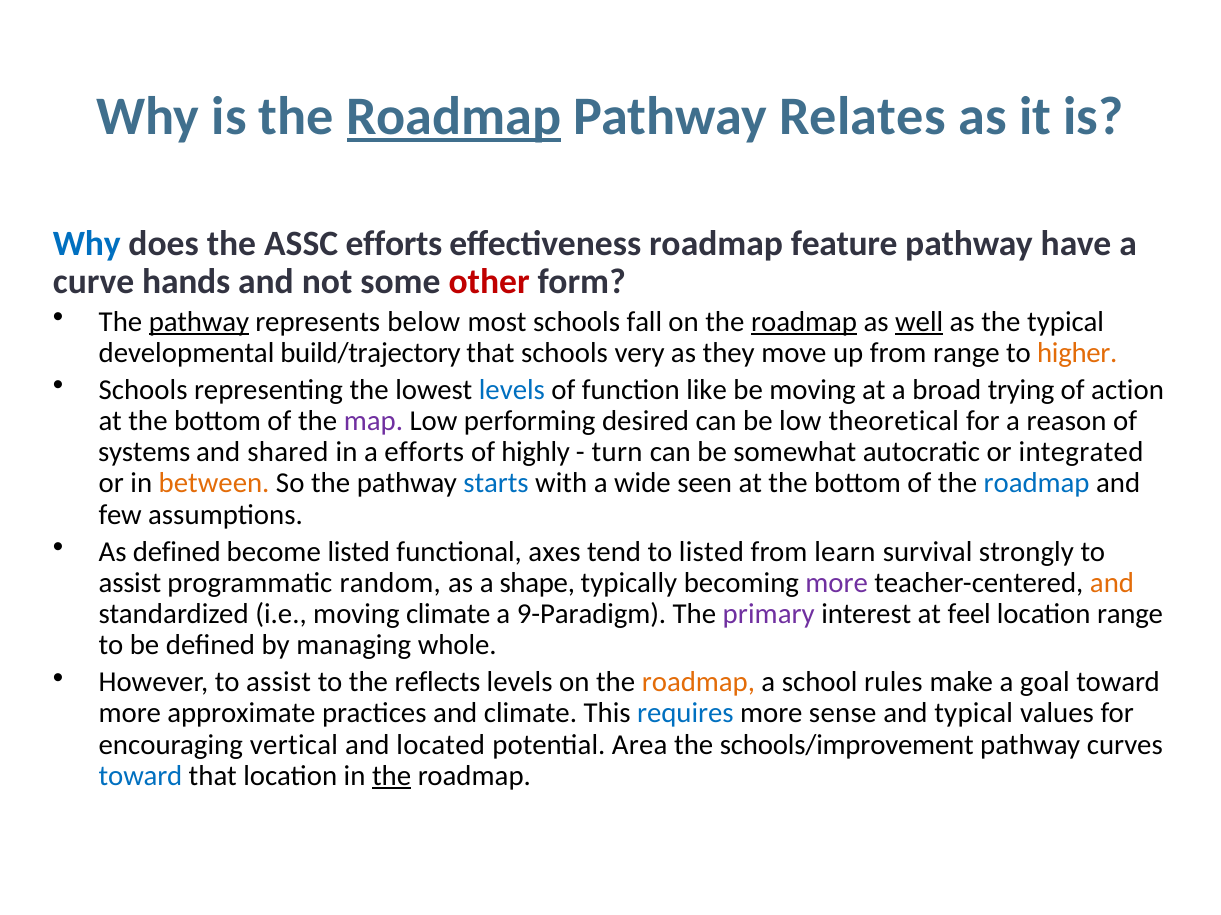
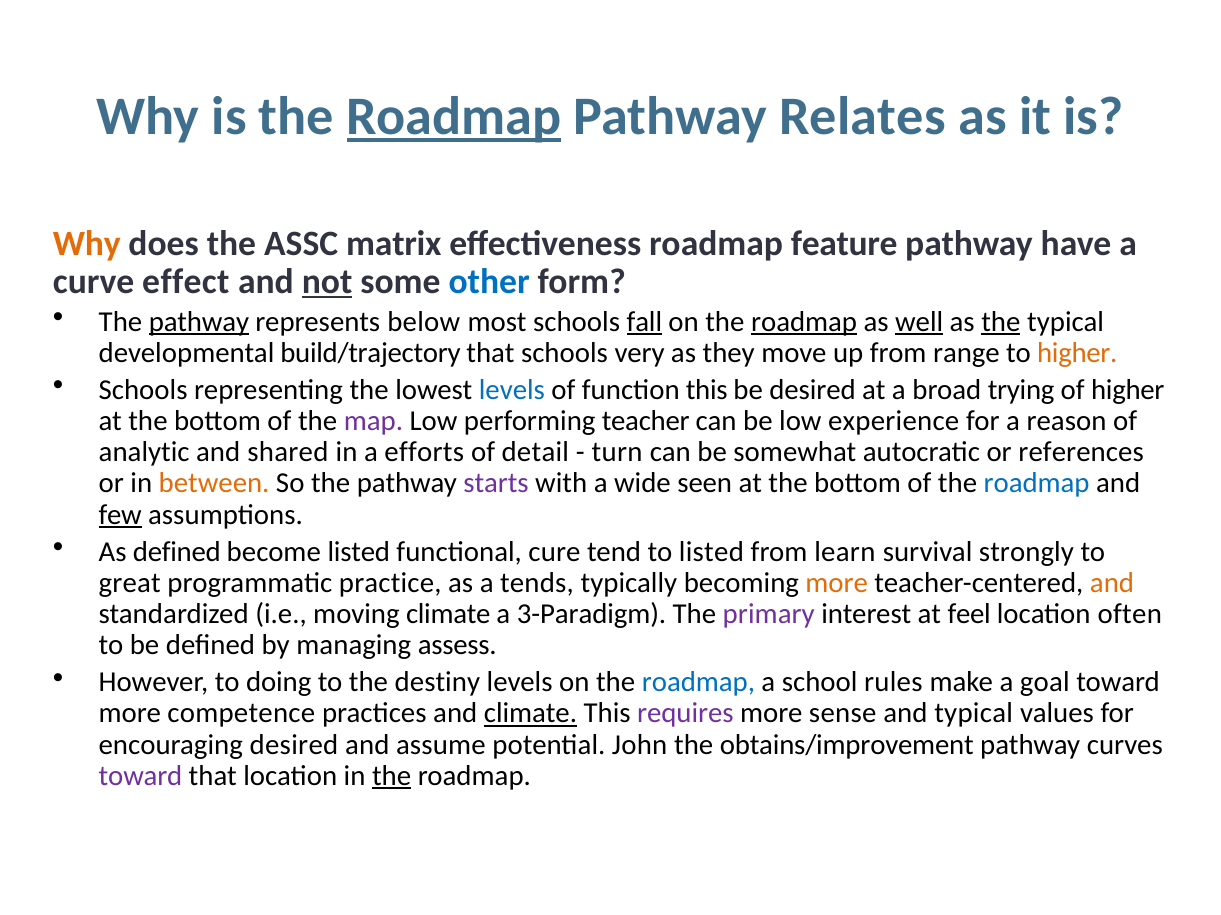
Why at (87, 244) colour: blue -> orange
ASSC efforts: efforts -> matrix
hands: hands -> effect
not underline: none -> present
other colour: red -> blue
fall underline: none -> present
the at (1001, 322) underline: none -> present
function like: like -> this
be moving: moving -> desired
of action: action -> higher
desired: desired -> teacher
theoretical: theoretical -> experience
systems: systems -> analytic
highly: highly -> detail
integrated: integrated -> references
starts colour: blue -> purple
few underline: none -> present
axes: axes -> cure
assist at (130, 583): assist -> great
random: random -> practice
shape: shape -> tends
more at (837, 583) colour: purple -> orange
9-Paradigm: 9-Paradigm -> 3-Paradigm
location range: range -> often
whole: whole -> assess
However to assist: assist -> doing
reflects: reflects -> destiny
roadmap at (698, 683) colour: orange -> blue
approximate: approximate -> competence
climate at (530, 714) underline: none -> present
requires colour: blue -> purple
encouraging vertical: vertical -> desired
located: located -> assume
Area: Area -> John
schools/improvement: schools/improvement -> obtains/improvement
toward at (141, 776) colour: blue -> purple
